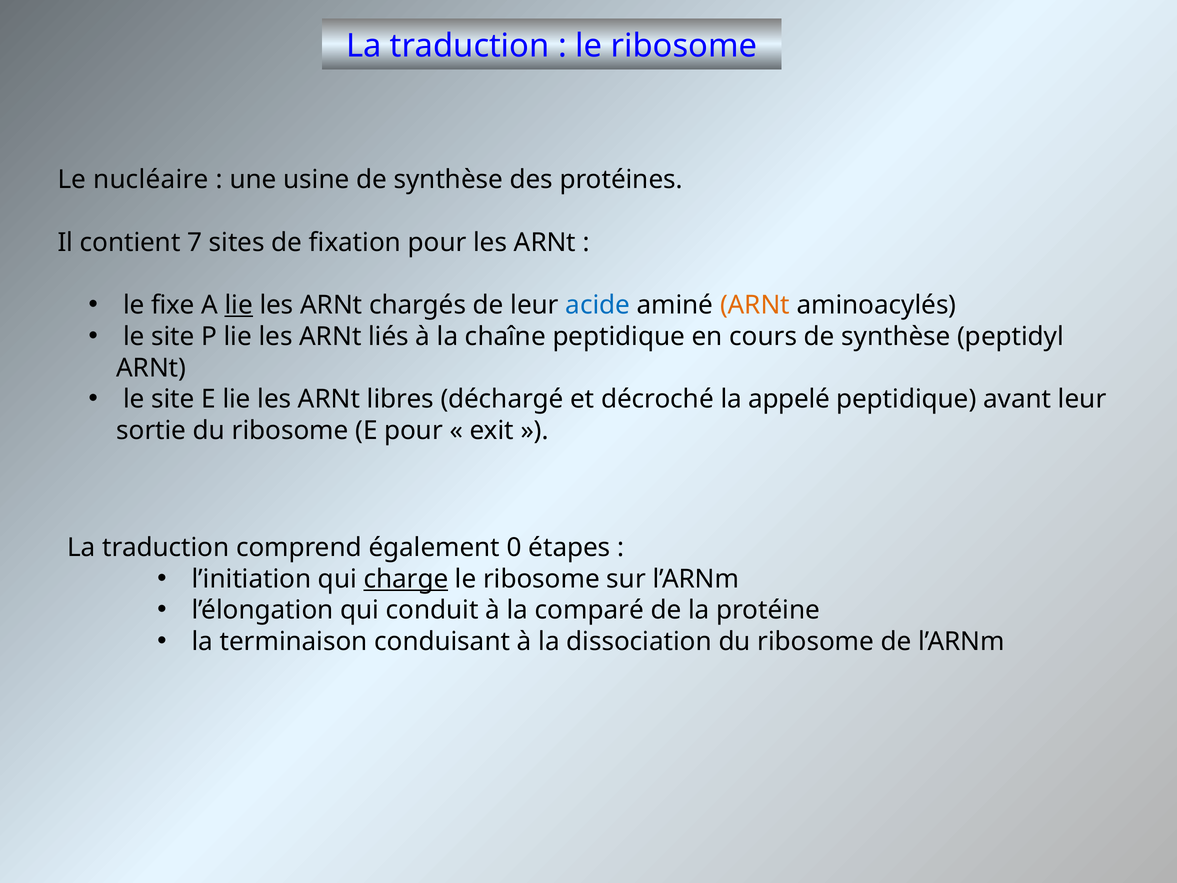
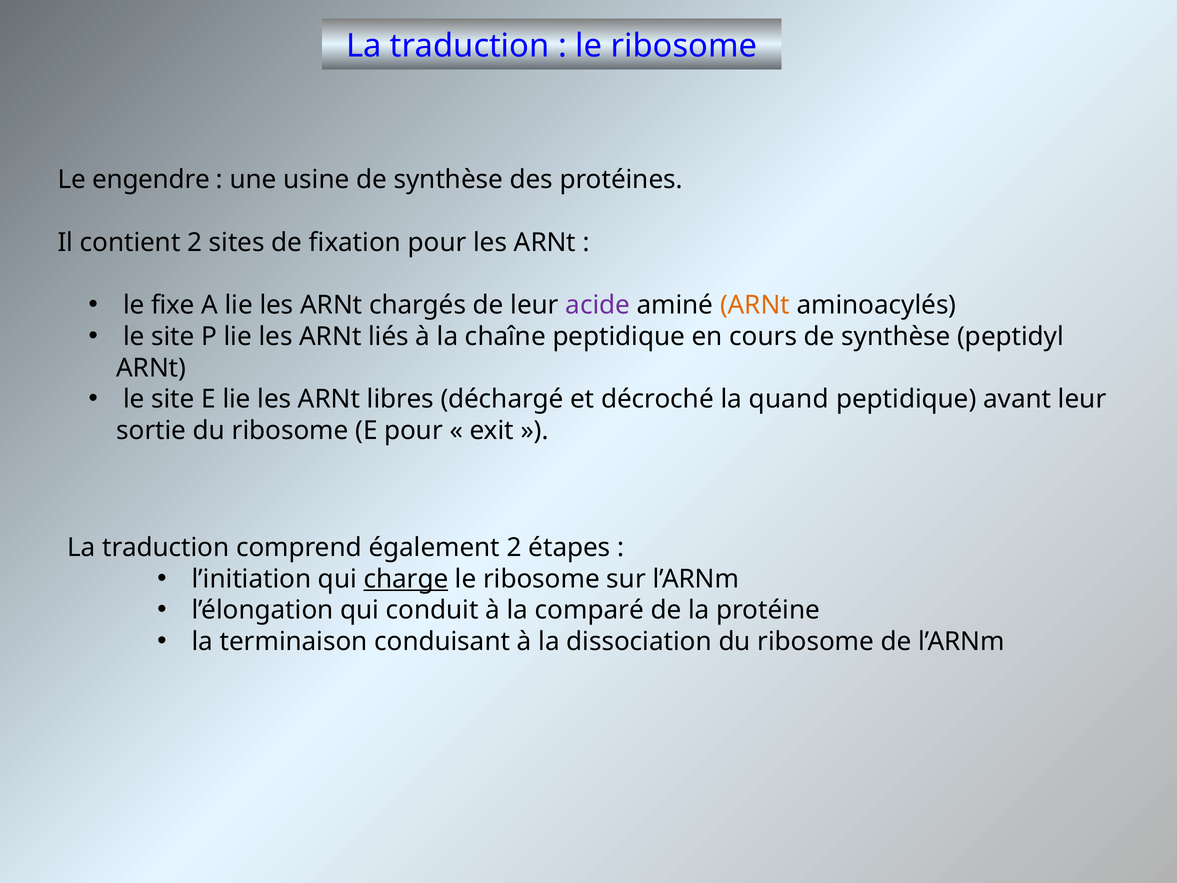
nucléaire: nucléaire -> engendre
contient 7: 7 -> 2
lie at (239, 305) underline: present -> none
acide colour: blue -> purple
appelé: appelé -> quand
également 0: 0 -> 2
